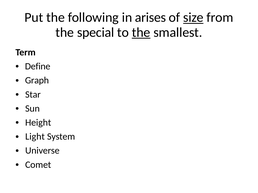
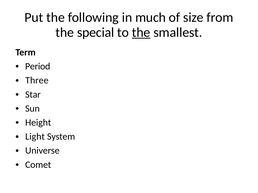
arises: arises -> much
size underline: present -> none
Define: Define -> Period
Graph: Graph -> Three
